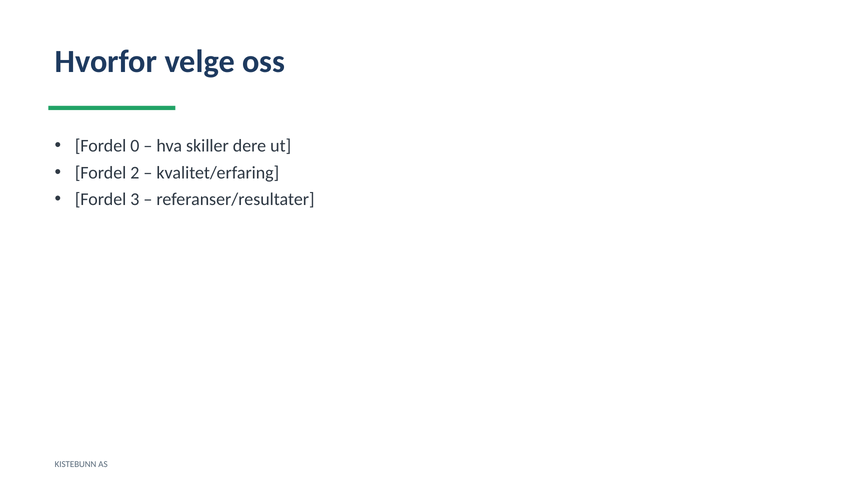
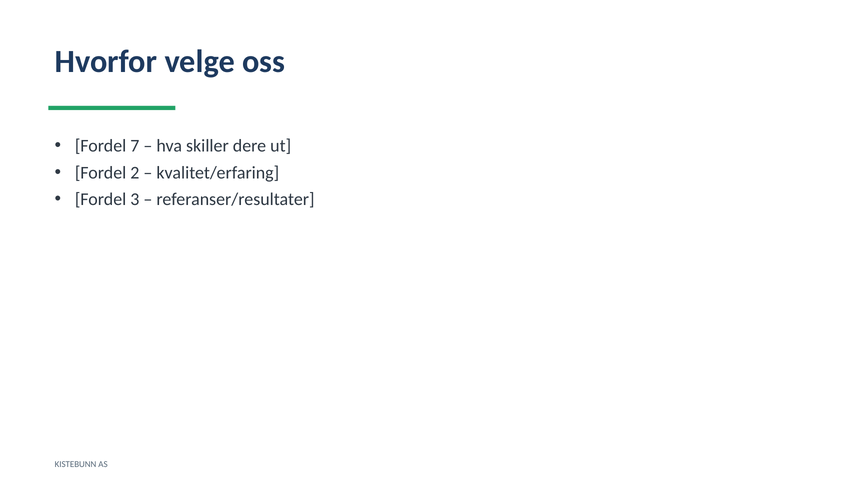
0: 0 -> 7
